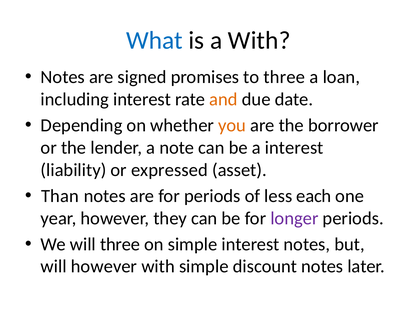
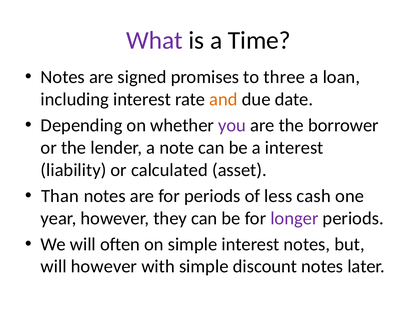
What colour: blue -> purple
a With: With -> Time
you colour: orange -> purple
expressed: expressed -> calculated
each: each -> cash
will three: three -> often
